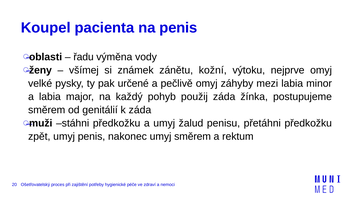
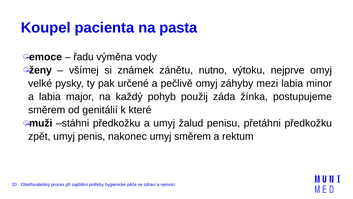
na penis: penis -> pasta
oblasti: oblasti -> emoce
kožní: kožní -> nutno
k záda: záda -> které
